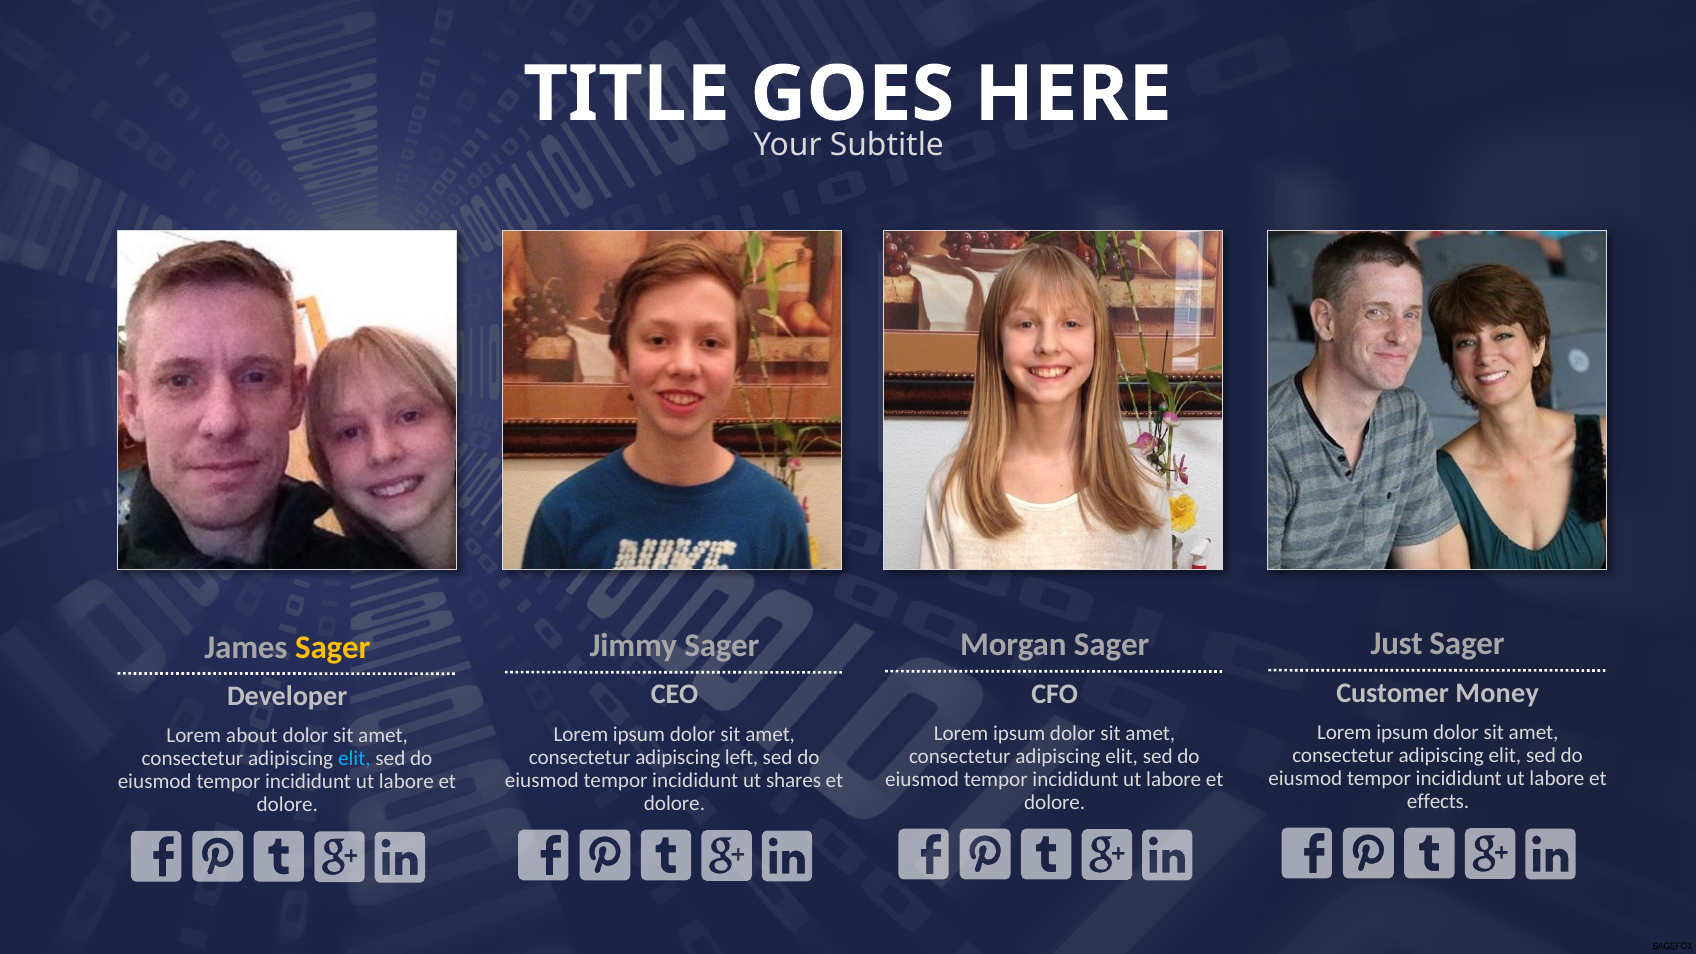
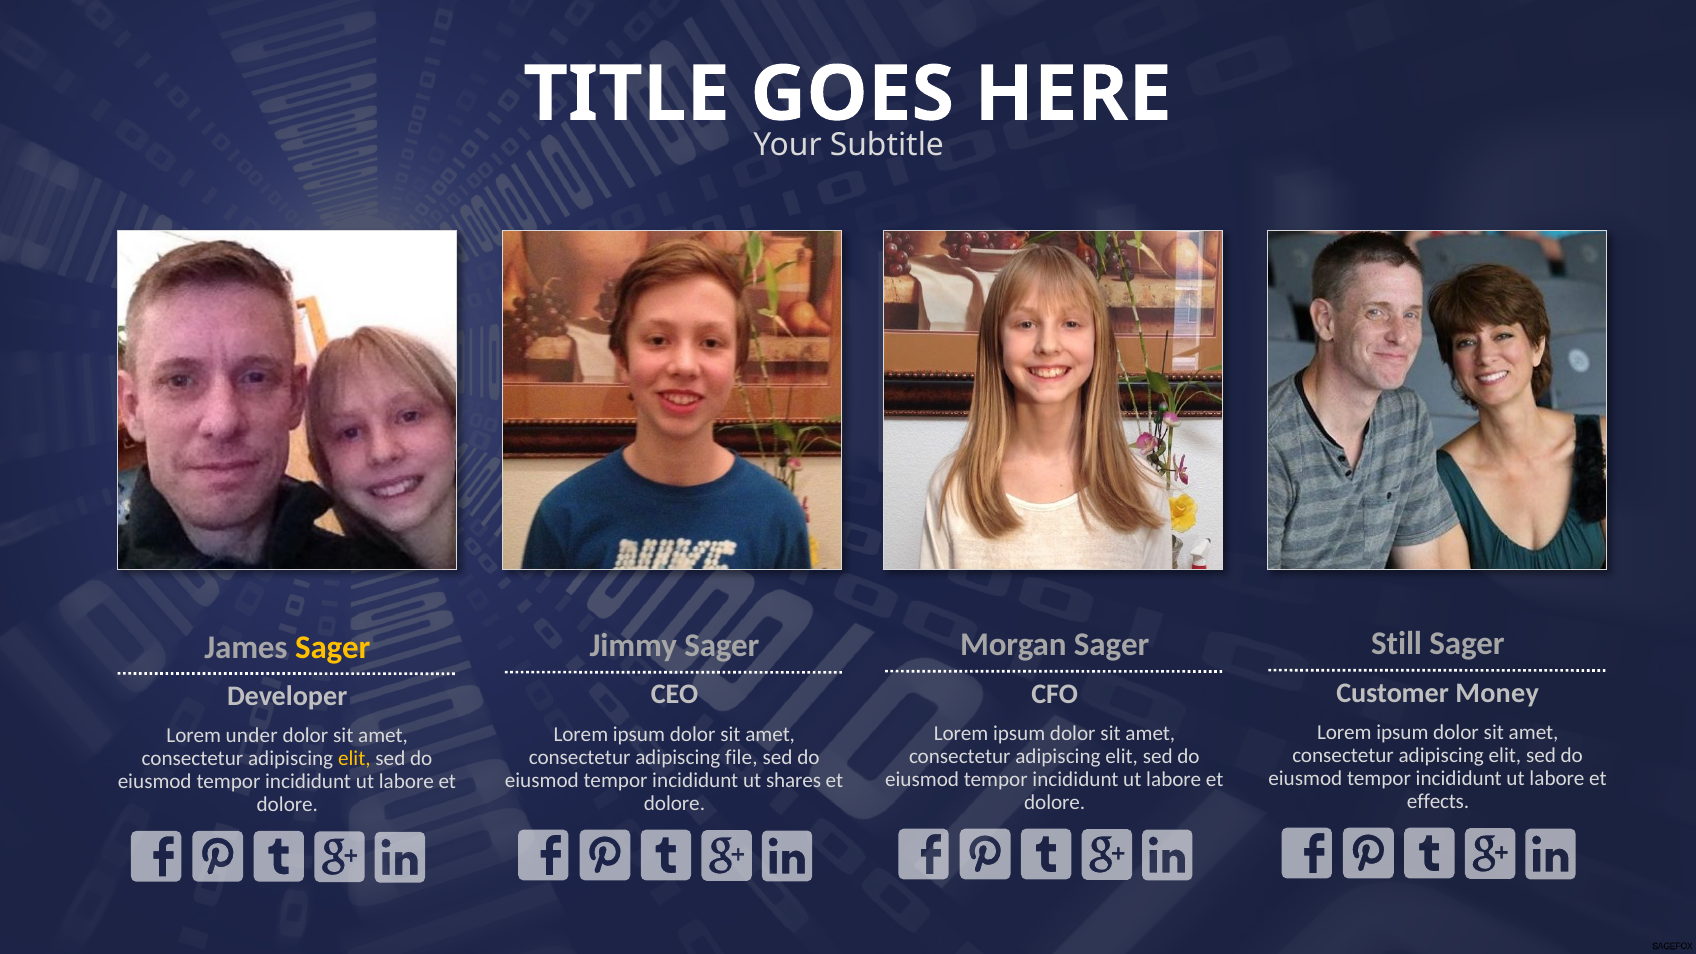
Just: Just -> Still
about: about -> under
left: left -> file
elit at (354, 759) colour: light blue -> yellow
